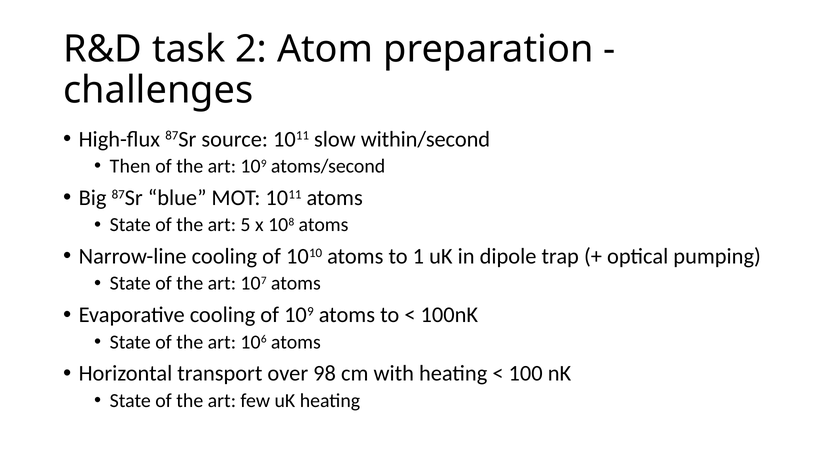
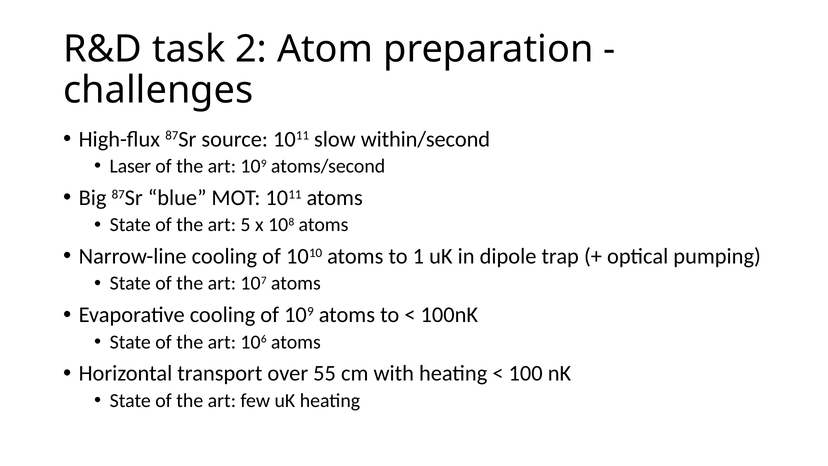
Then: Then -> Laser
98: 98 -> 55
